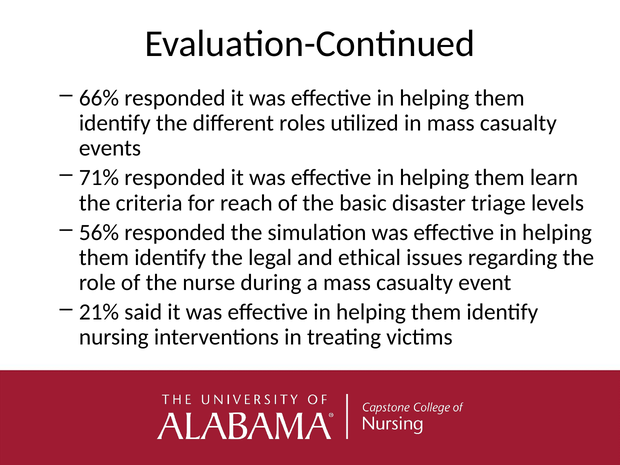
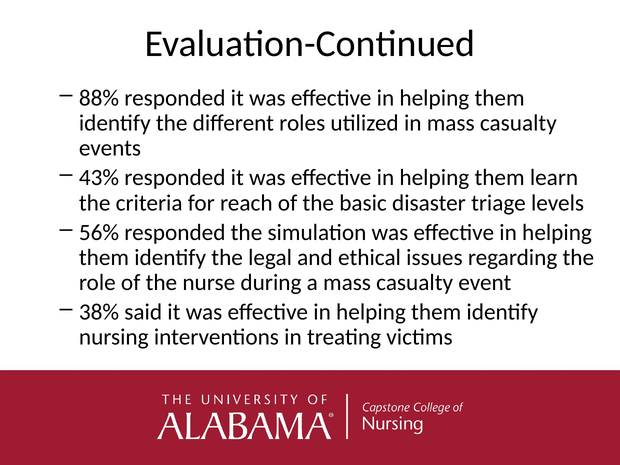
66%: 66% -> 88%
71%: 71% -> 43%
21%: 21% -> 38%
